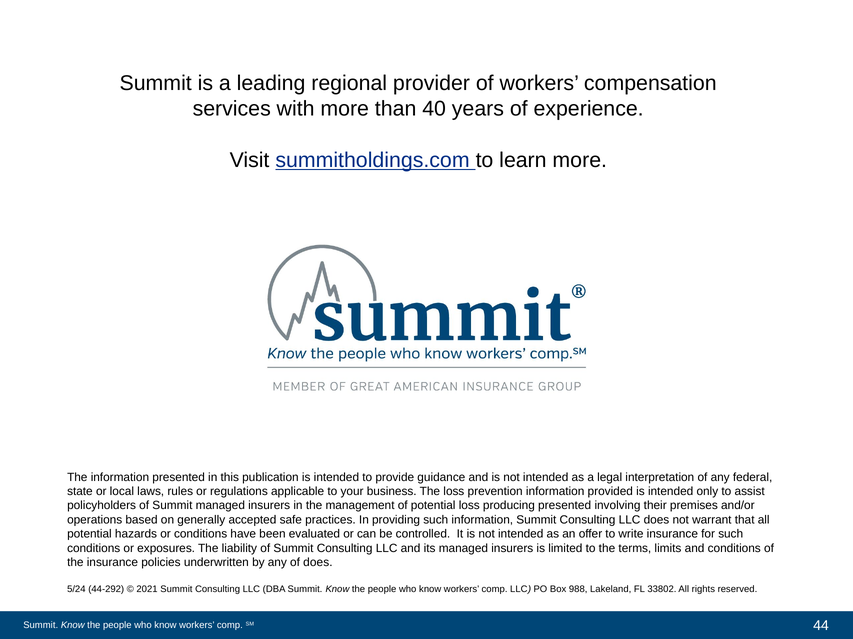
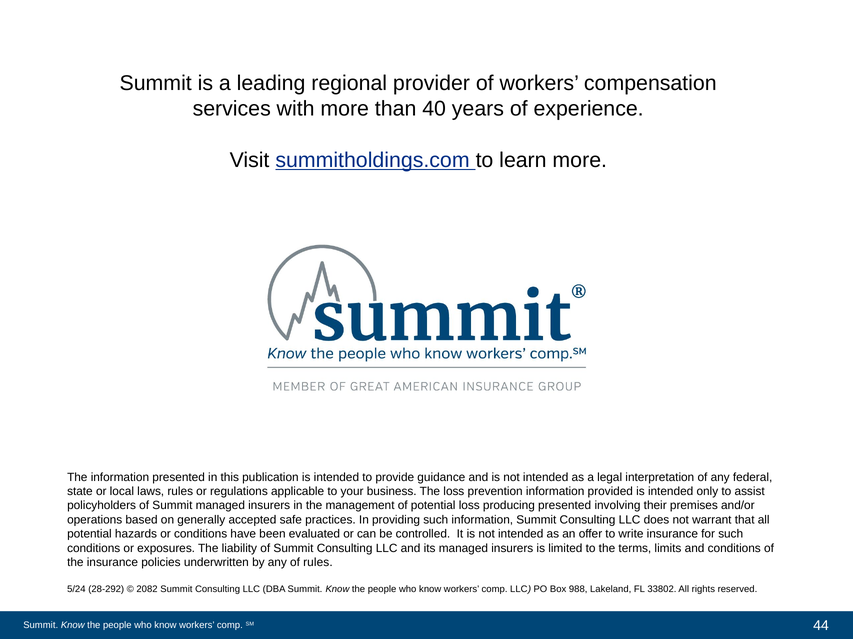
of does: does -> rules
44-292: 44-292 -> 28-292
2021: 2021 -> 2082
